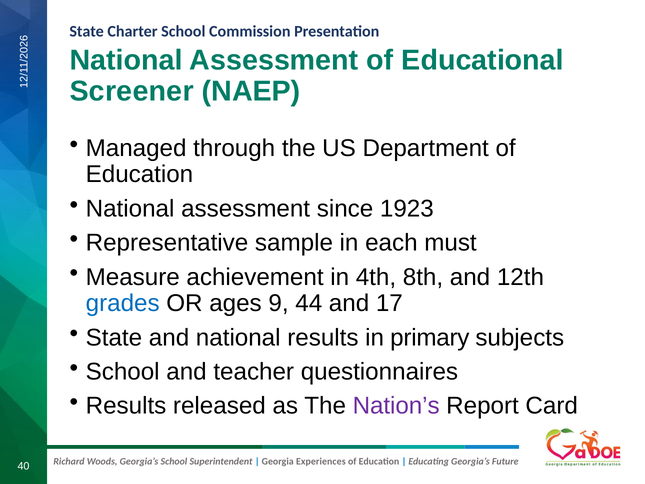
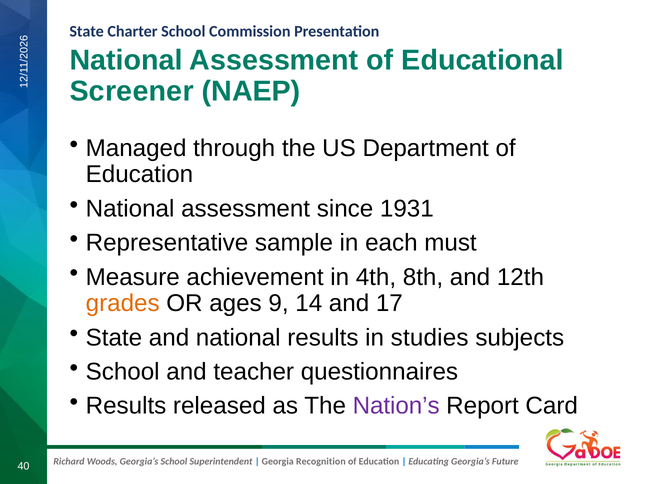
1923: 1923 -> 1931
grades colour: blue -> orange
44: 44 -> 14
primary: primary -> studies
Experiences: Experiences -> Recognition
